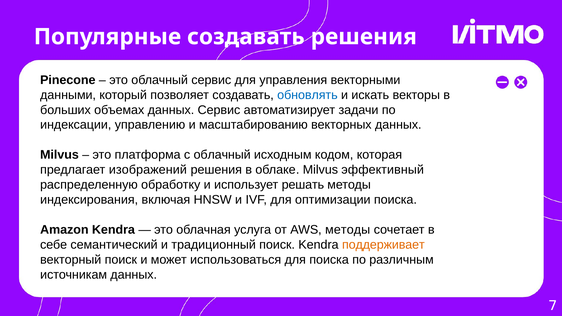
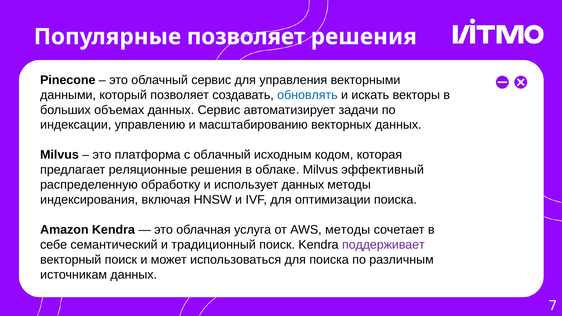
Популярные создавать: создавать -> позволяет
изображений: изображений -> реляционные
использует решать: решать -> данных
поддерживает colour: orange -> purple
